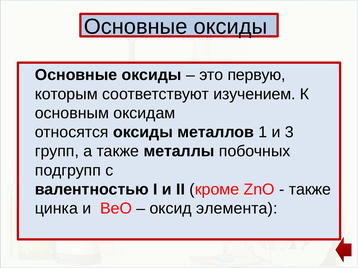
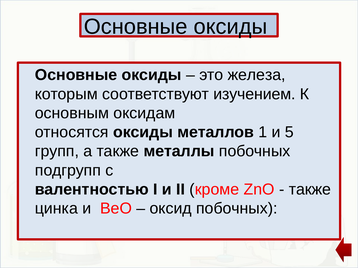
первую: первую -> железа
3: 3 -> 5
оксид элемента: элемента -> побочных
